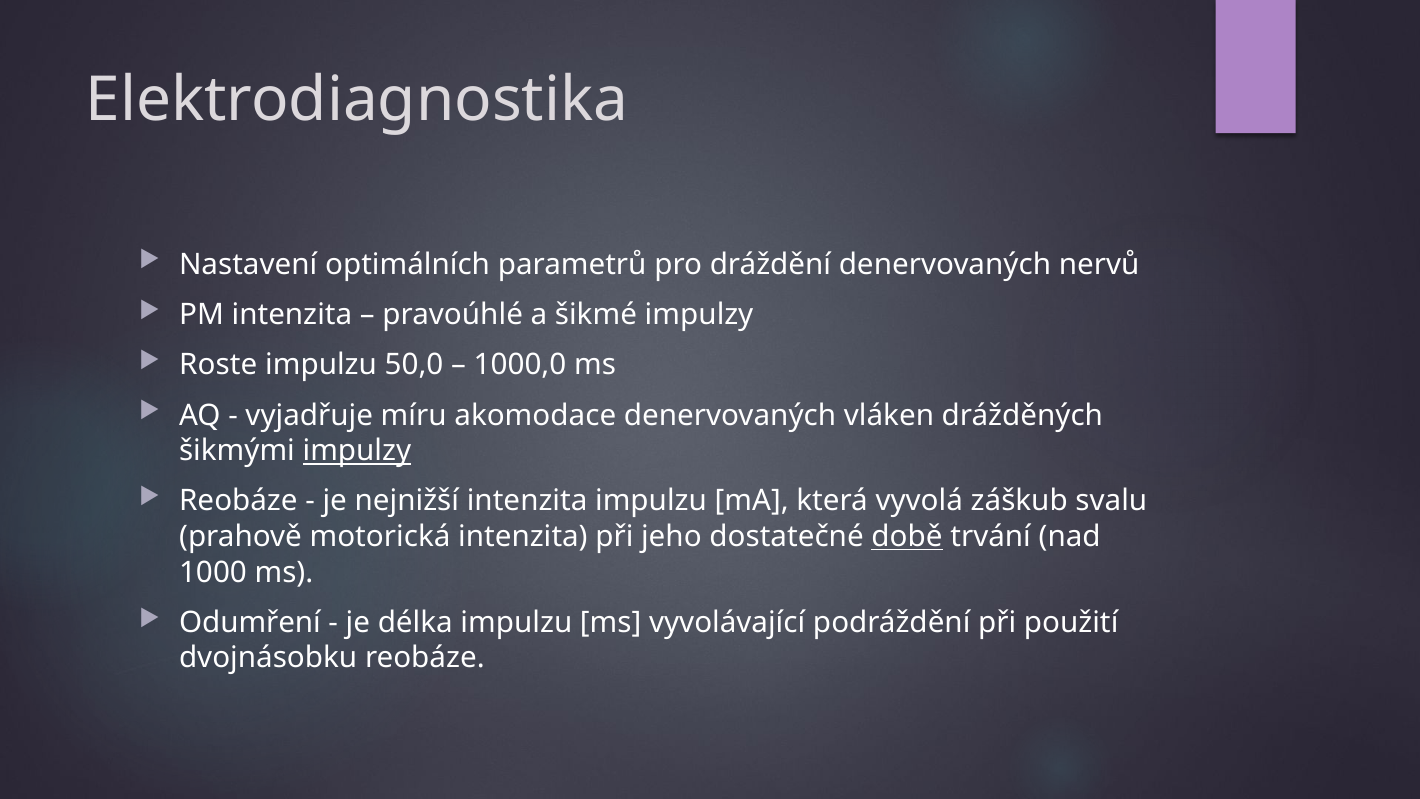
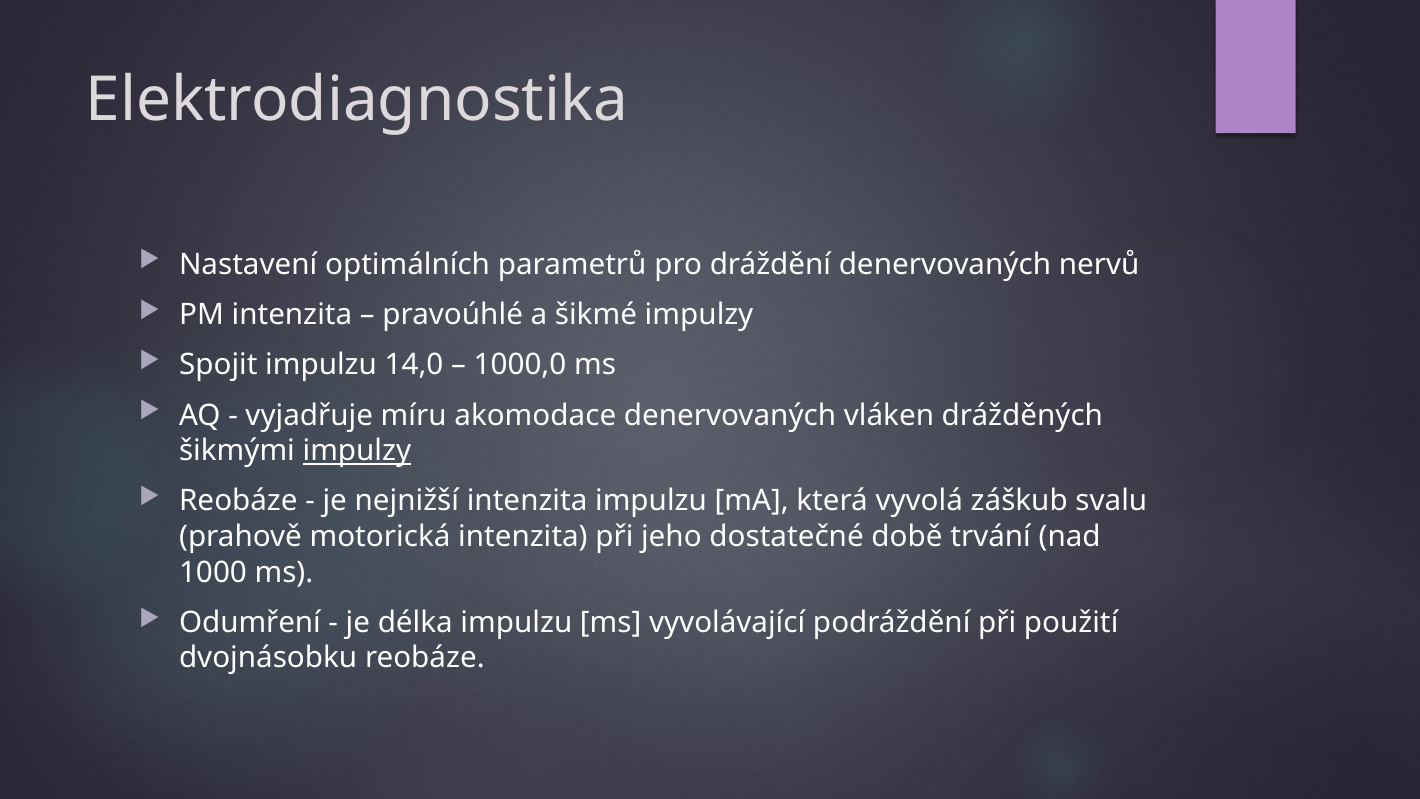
Roste: Roste -> Spojit
50,0: 50,0 -> 14,0
době underline: present -> none
